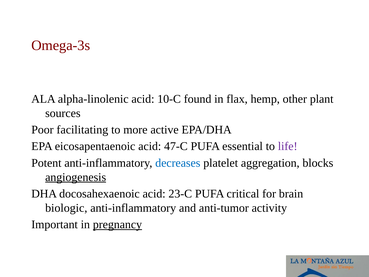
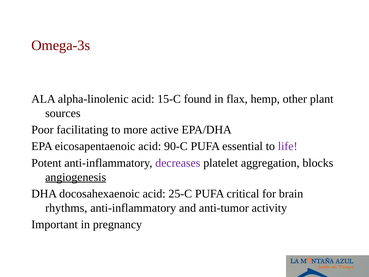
10-C: 10-C -> 15-C
47-C: 47-C -> 90-C
decreases colour: blue -> purple
23-C: 23-C -> 25-C
biologic: biologic -> rhythms
pregnancy underline: present -> none
